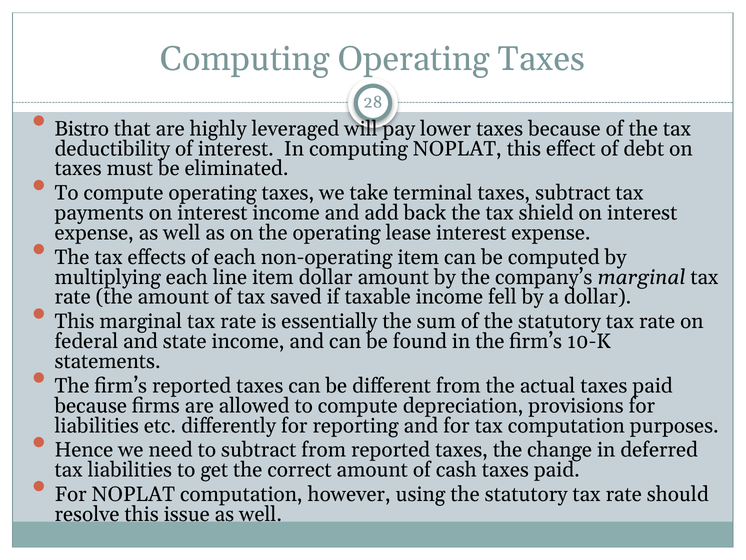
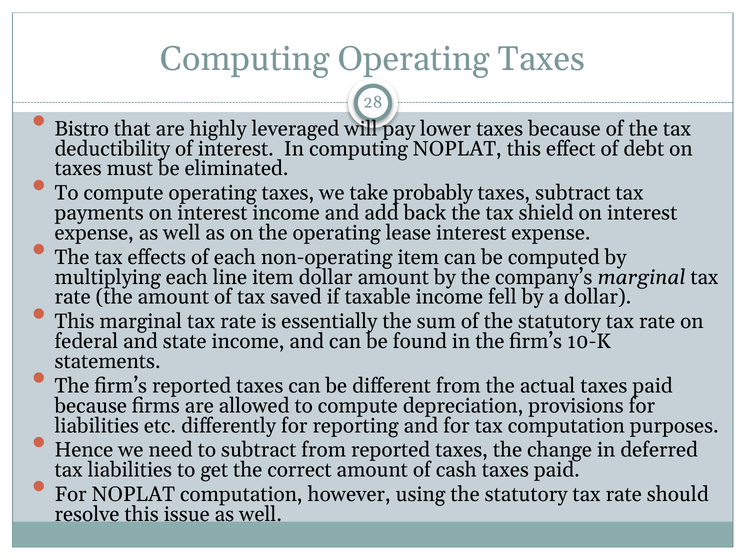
terminal: terminal -> probably
